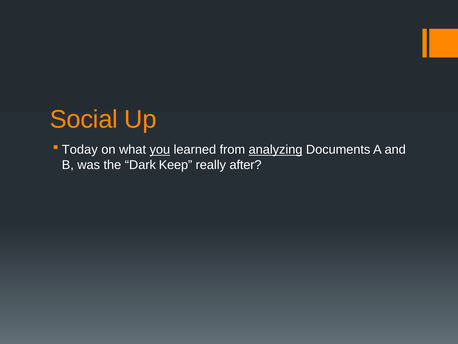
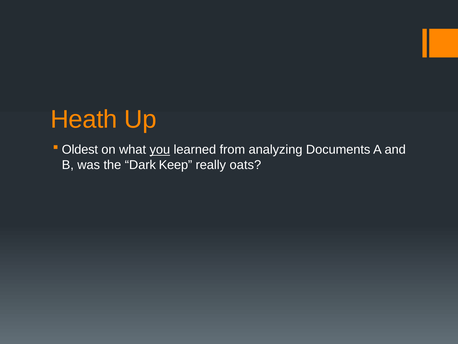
Social: Social -> Heath
Today: Today -> Oldest
analyzing underline: present -> none
after: after -> oats
